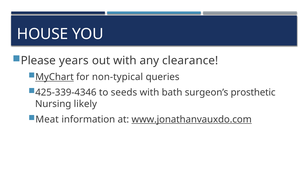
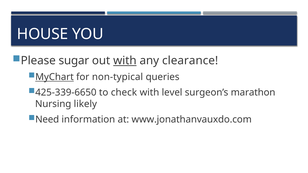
years: years -> sugar
with at (125, 61) underline: none -> present
425-339-4346: 425-339-4346 -> 425-339-6650
seeds: seeds -> check
bath: bath -> level
prosthetic: prosthetic -> marathon
Meat: Meat -> Need
www.jonathanvauxdo.com underline: present -> none
